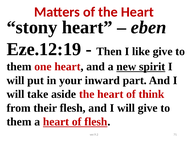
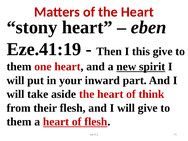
Eze.12:19: Eze.12:19 -> Eze.41:19
like: like -> this
